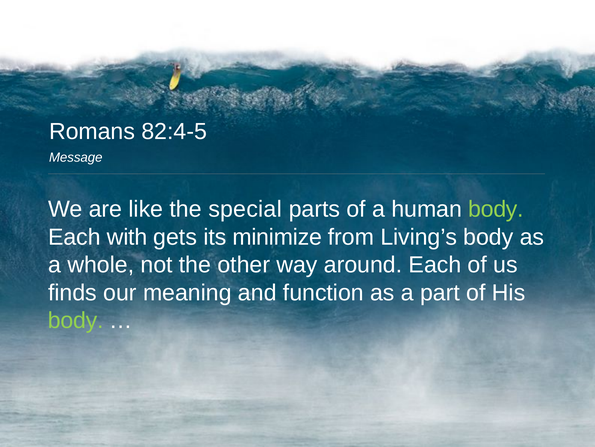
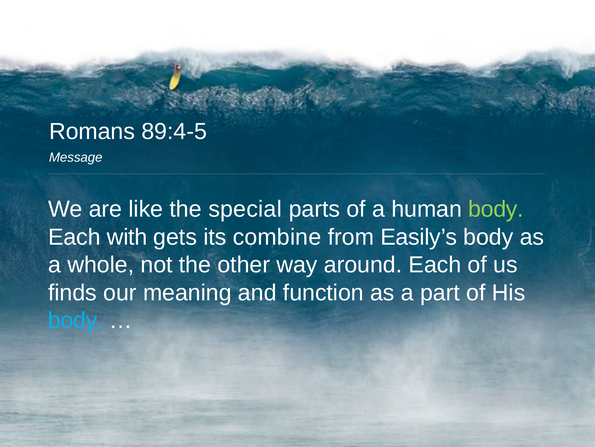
82:4-5: 82:4-5 -> 89:4-5
minimize: minimize -> combine
Living’s: Living’s -> Easily’s
body at (76, 320) colour: light green -> light blue
